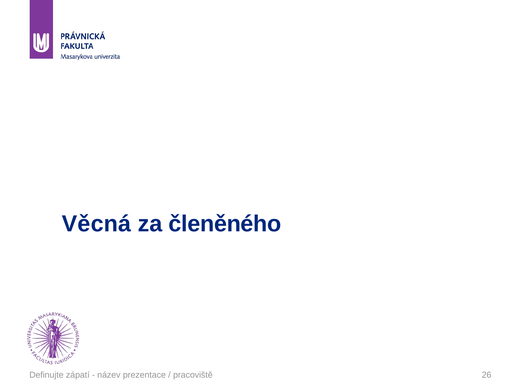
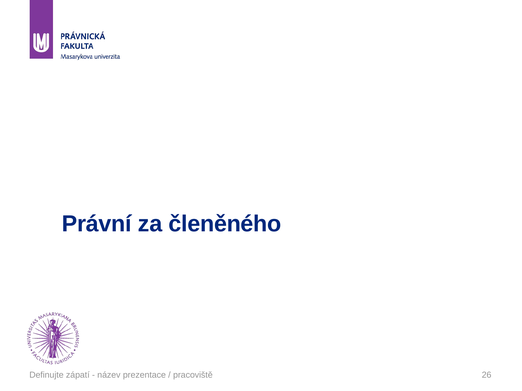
Věcná: Věcná -> Právní
